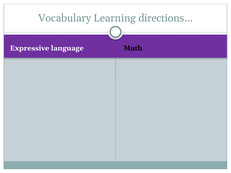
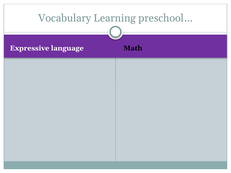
directions…: directions… -> preschool…
